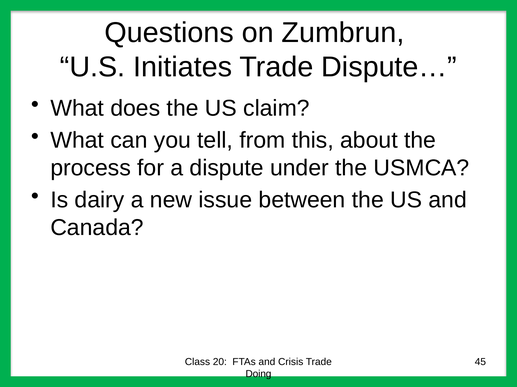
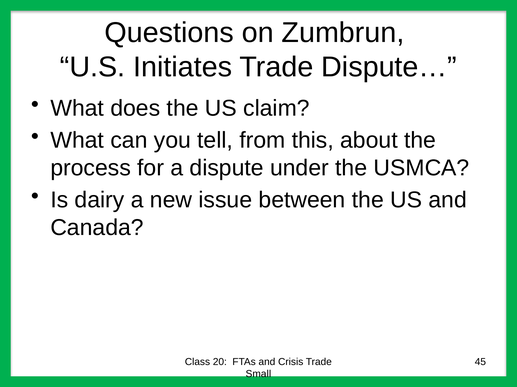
Doing: Doing -> Small
